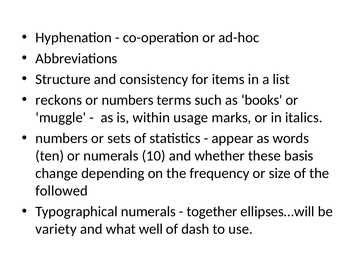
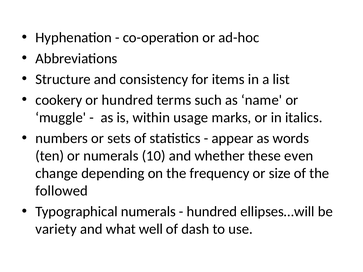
reckons: reckons -> cookery
or numbers: numbers -> hundred
books: books -> name
basis: basis -> even
together at (212, 212): together -> hundred
